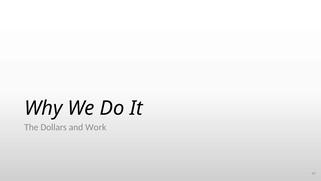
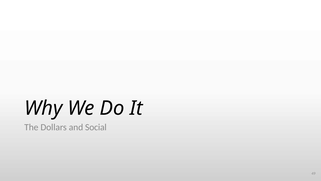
Work: Work -> Social
